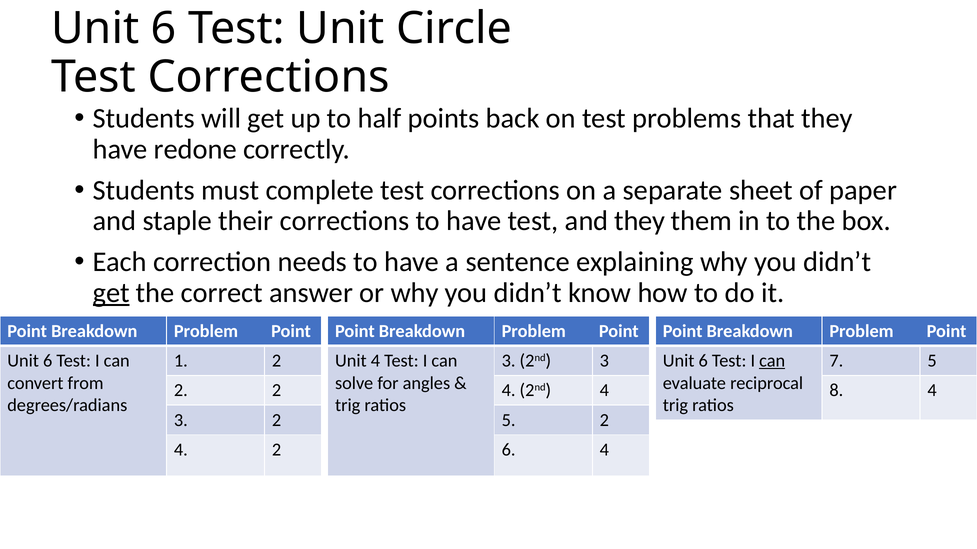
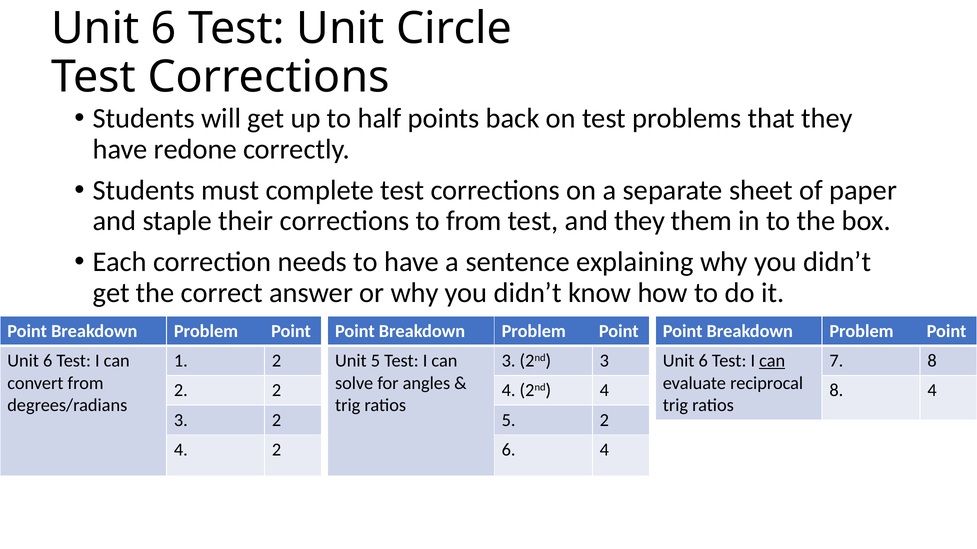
corrections to have: have -> from
get at (111, 293) underline: present -> none
Unit 4: 4 -> 5
7 5: 5 -> 8
